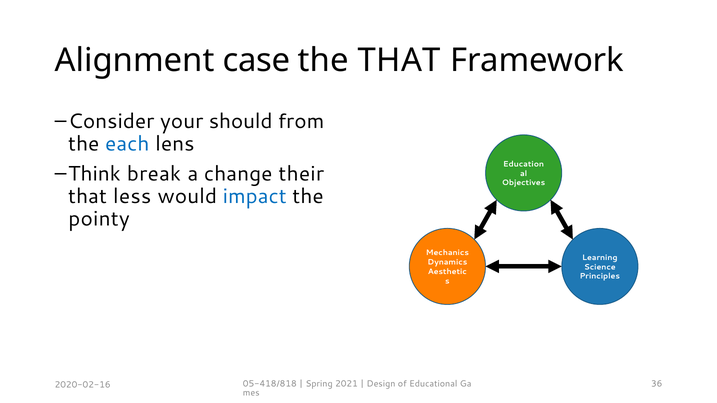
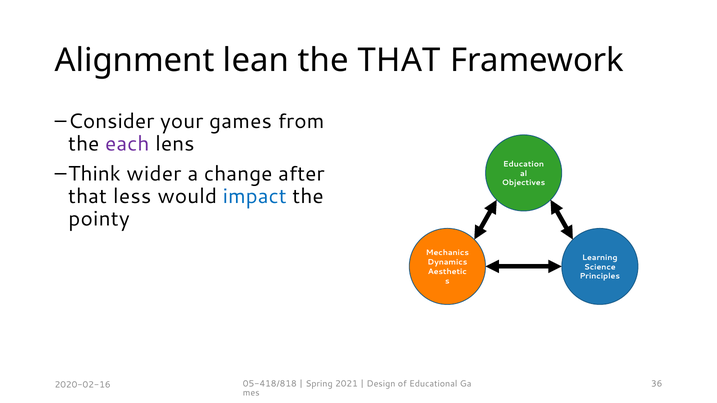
case: case -> lean
should: should -> games
each colour: blue -> purple
break: break -> wider
their: their -> after
